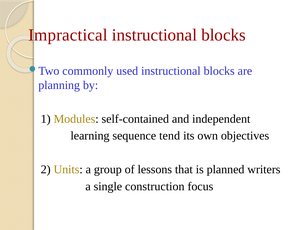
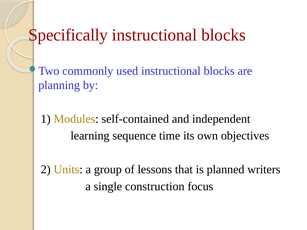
Impractical: Impractical -> Specifically
tend: tend -> time
